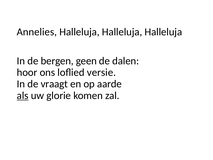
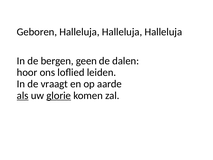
Annelies: Annelies -> Geboren
versie: versie -> leiden
glorie underline: none -> present
